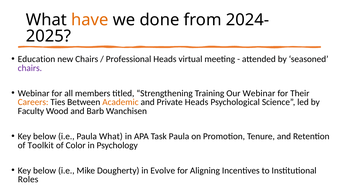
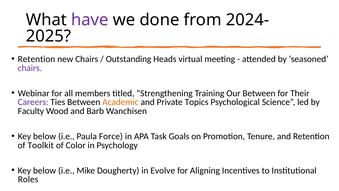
have colour: orange -> purple
Education at (36, 59): Education -> Retention
Professional: Professional -> Outstanding
Our Webinar: Webinar -> Between
Careers colour: orange -> purple
Private Heads: Heads -> Topics
Paula What: What -> Force
Task Paula: Paula -> Goals
